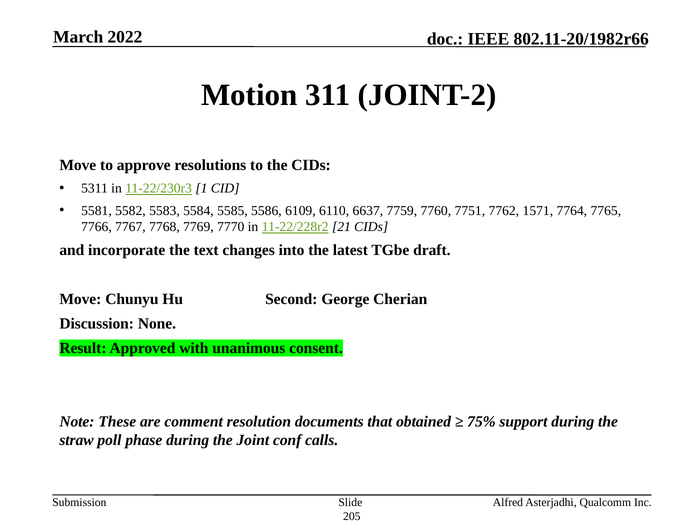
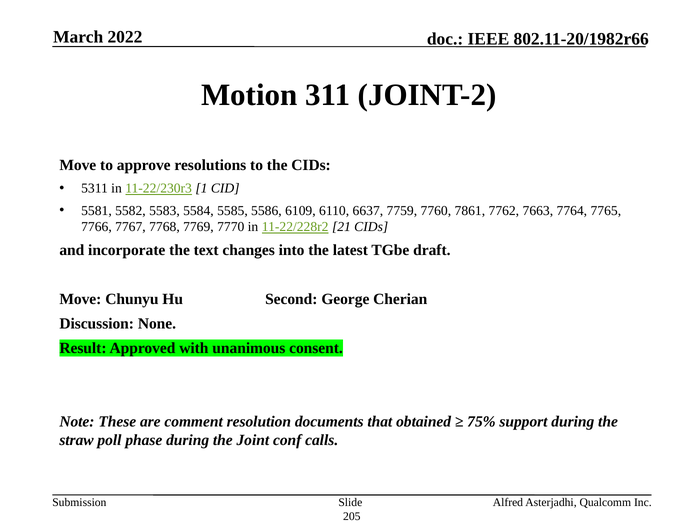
7751: 7751 -> 7861
1571: 1571 -> 7663
